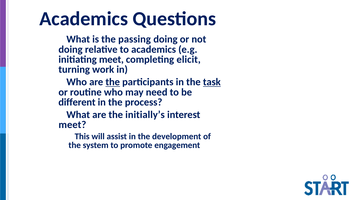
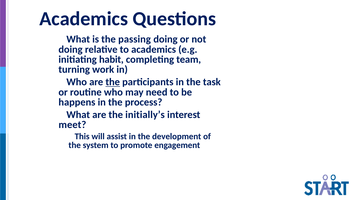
initiating meet: meet -> habit
elicit: elicit -> team
task underline: present -> none
different: different -> happens
